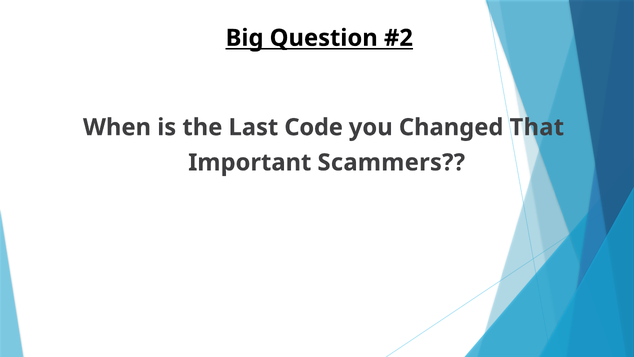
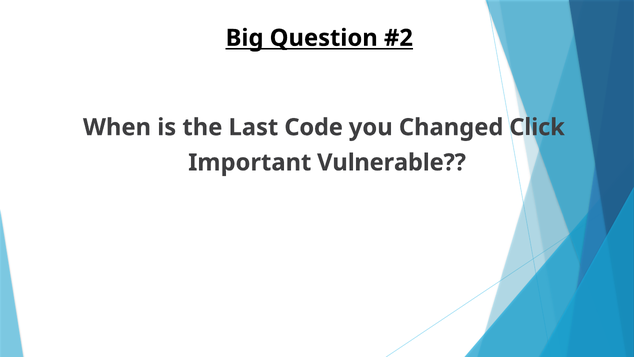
That: That -> Click
Scammers: Scammers -> Vulnerable
